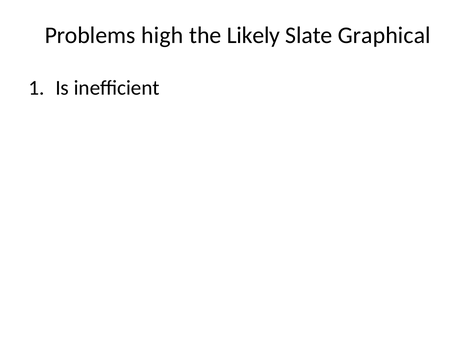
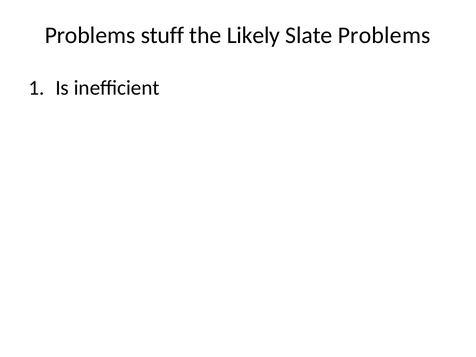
high: high -> stuff
Slate Graphical: Graphical -> Problems
